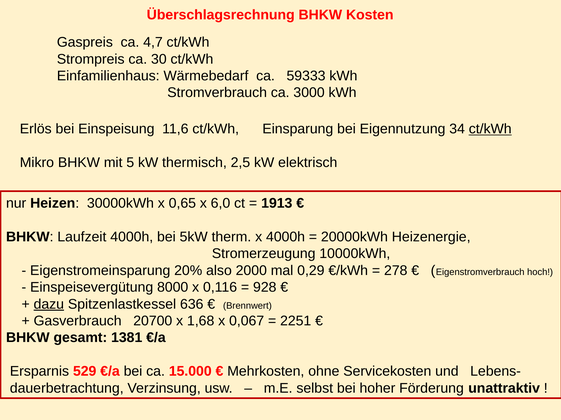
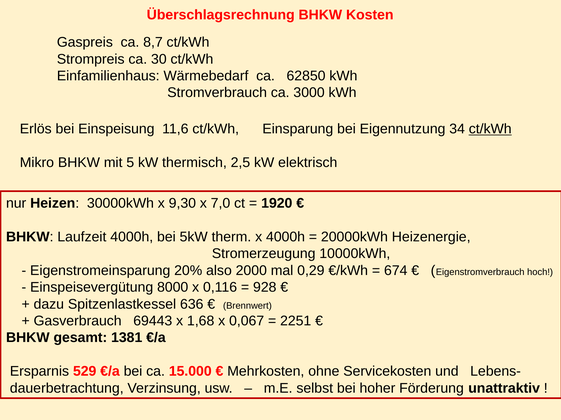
4,7: 4,7 -> 8,7
59333: 59333 -> 62850
0,65: 0,65 -> 9,30
6,0: 6,0 -> 7,0
1913: 1913 -> 1920
278: 278 -> 674
dazu underline: present -> none
20700: 20700 -> 69443
